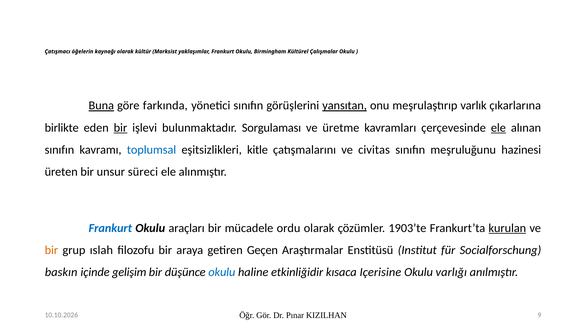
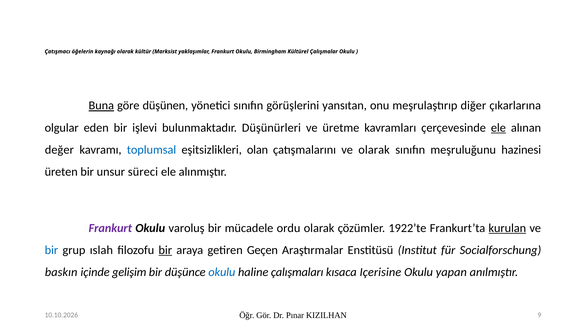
farkında: farkında -> düşünen
yansıtan underline: present -> none
varlık: varlık -> diğer
birlikte: birlikte -> olgular
bir at (120, 127) underline: present -> none
Sorgulaması: Sorgulaması -> Düşünürleri
sınıfın at (59, 149): sınıfın -> değer
kitle: kitle -> olan
ve civitas: civitas -> olarak
Frankurt at (110, 228) colour: blue -> purple
araçları: araçları -> varoluş
1903’te: 1903’te -> 1922’te
bir at (51, 250) colour: orange -> blue
bir at (165, 250) underline: none -> present
etkinliğidir: etkinliğidir -> çalışmaları
varlığı: varlığı -> yapan
